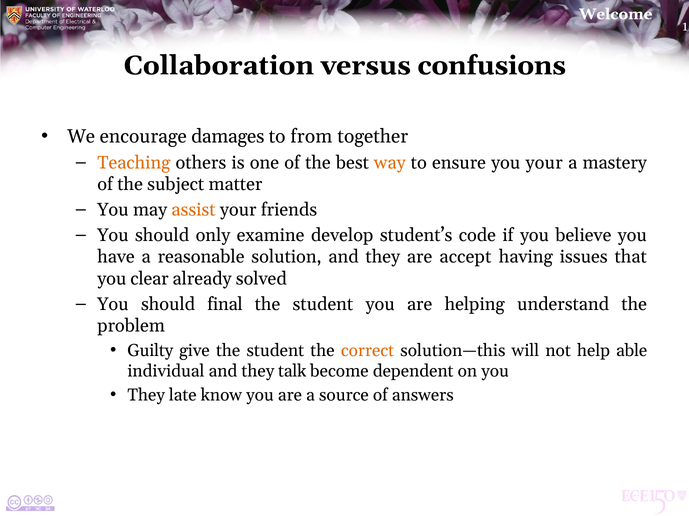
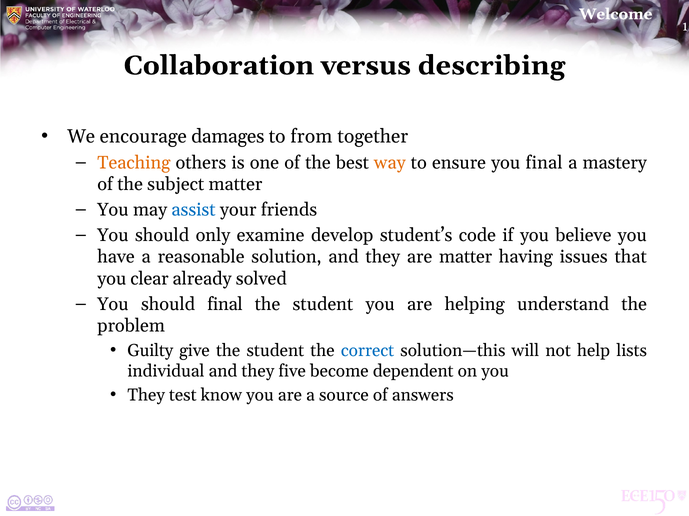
confusions: confusions -> describing
you your: your -> final
assist colour: orange -> blue
are accept: accept -> matter
correct colour: orange -> blue
able: able -> lists
talk: talk -> five
late: late -> test
